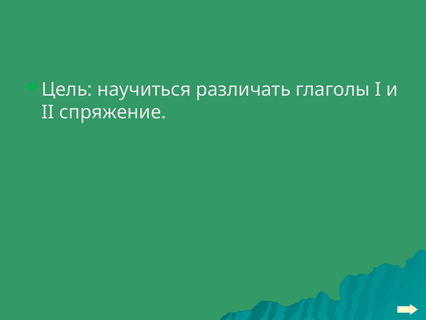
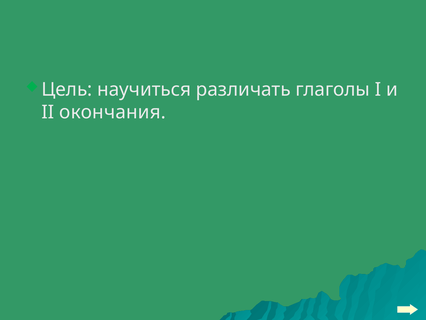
спряжение: спряжение -> окончания
